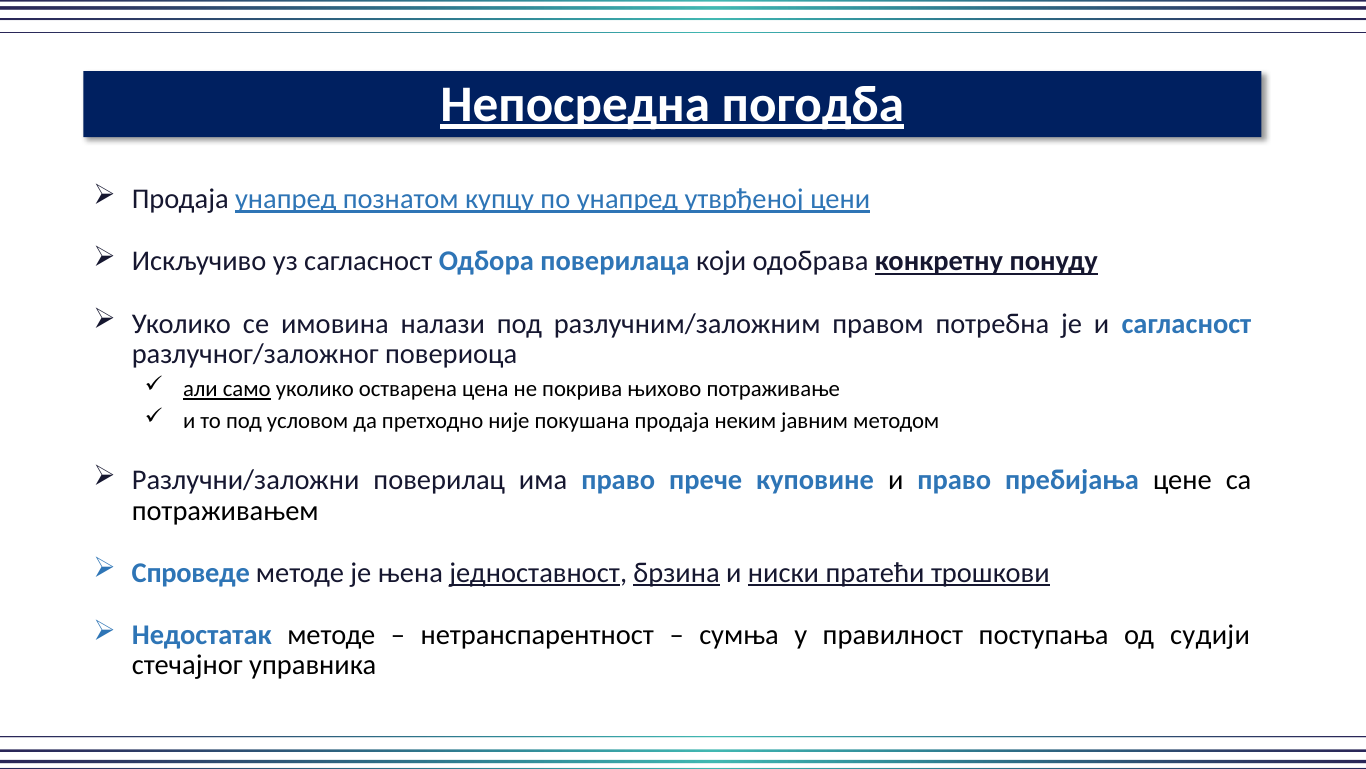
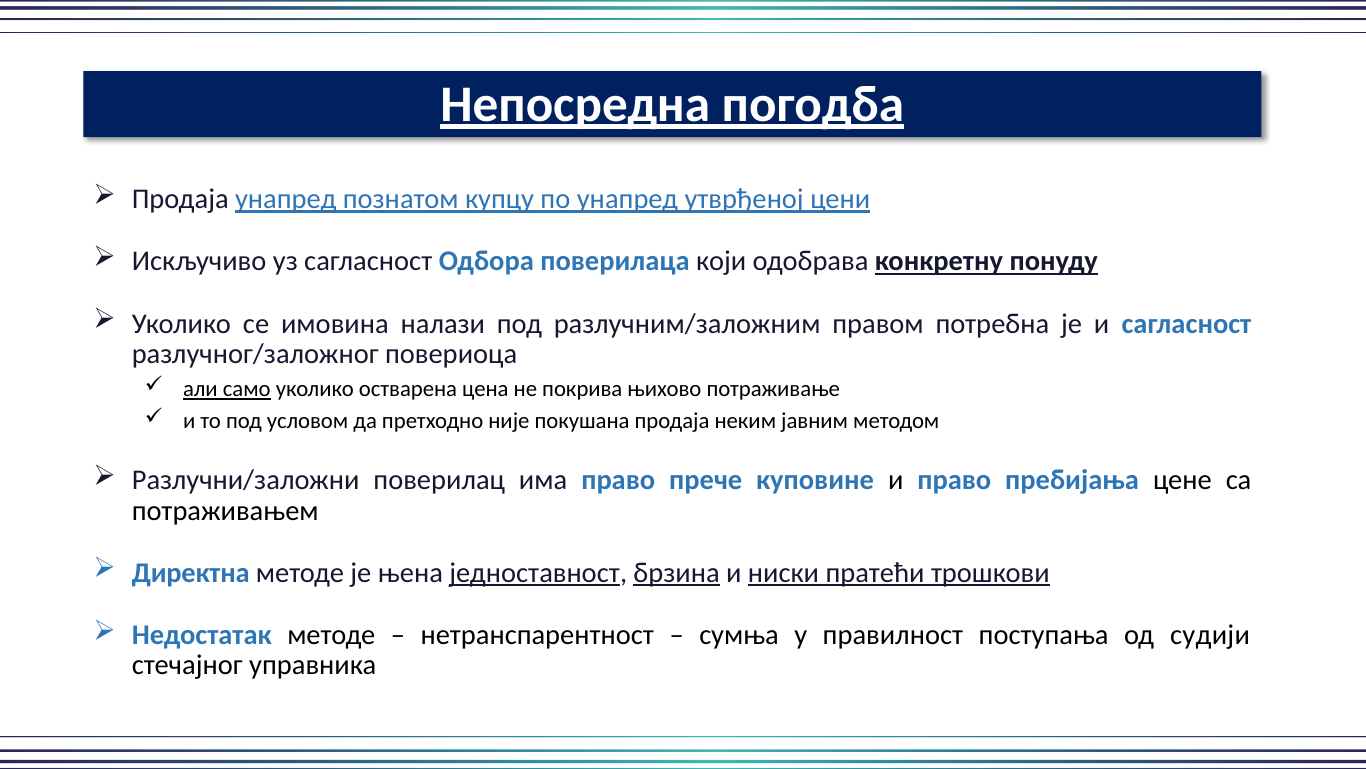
Спроведе: Спроведе -> Директна
